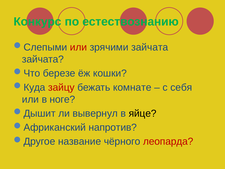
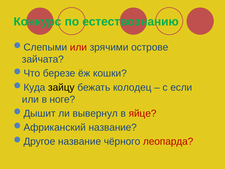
зрячими зайчата: зайчата -> острове
зайцу colour: red -> black
комнате: комнате -> колодец
себя: себя -> если
яйце colour: black -> red
напротив at (113, 127): напротив -> название
